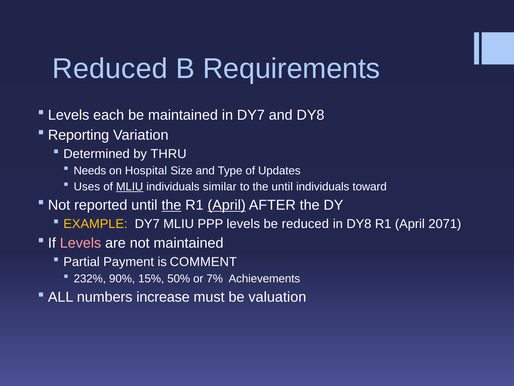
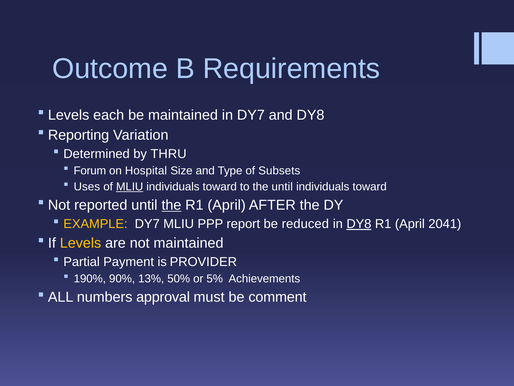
Reduced at (110, 69): Reduced -> Outcome
Needs: Needs -> Forum
Updates: Updates -> Subsets
similar at (220, 186): similar -> toward
April at (227, 205) underline: present -> none
PPP levels: levels -> report
DY8 at (359, 224) underline: none -> present
2071: 2071 -> 2041
Levels at (81, 243) colour: pink -> yellow
COMMENT: COMMENT -> PROVIDER
232%: 232% -> 190%
15%: 15% -> 13%
7%: 7% -> 5%
increase: increase -> approval
valuation: valuation -> comment
